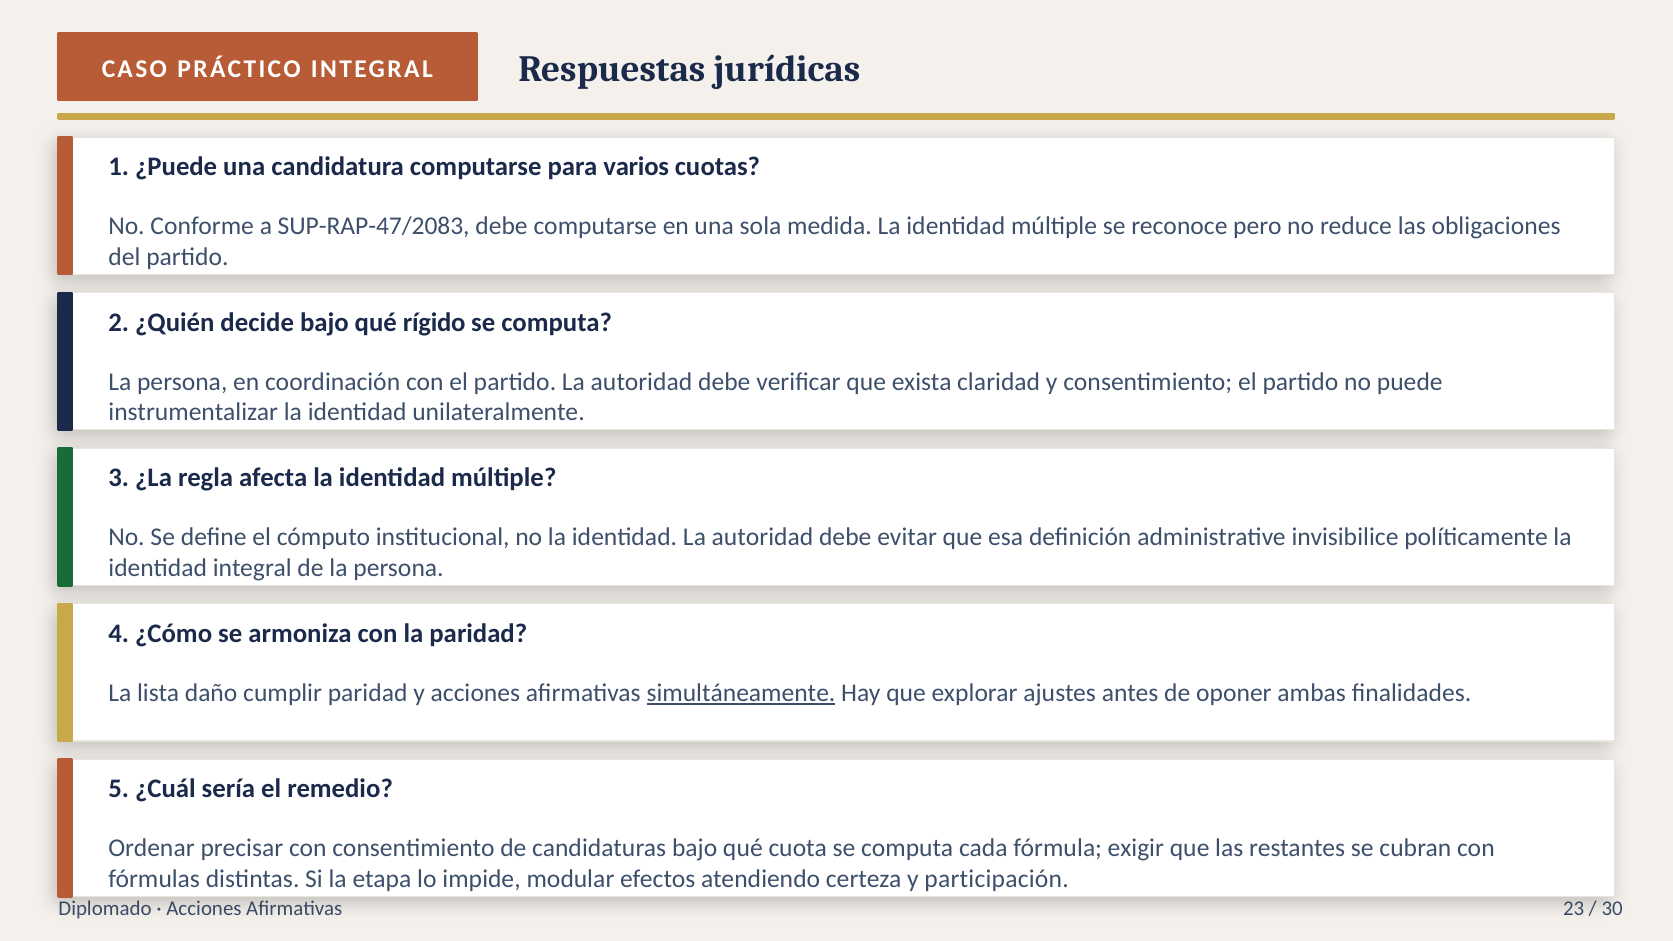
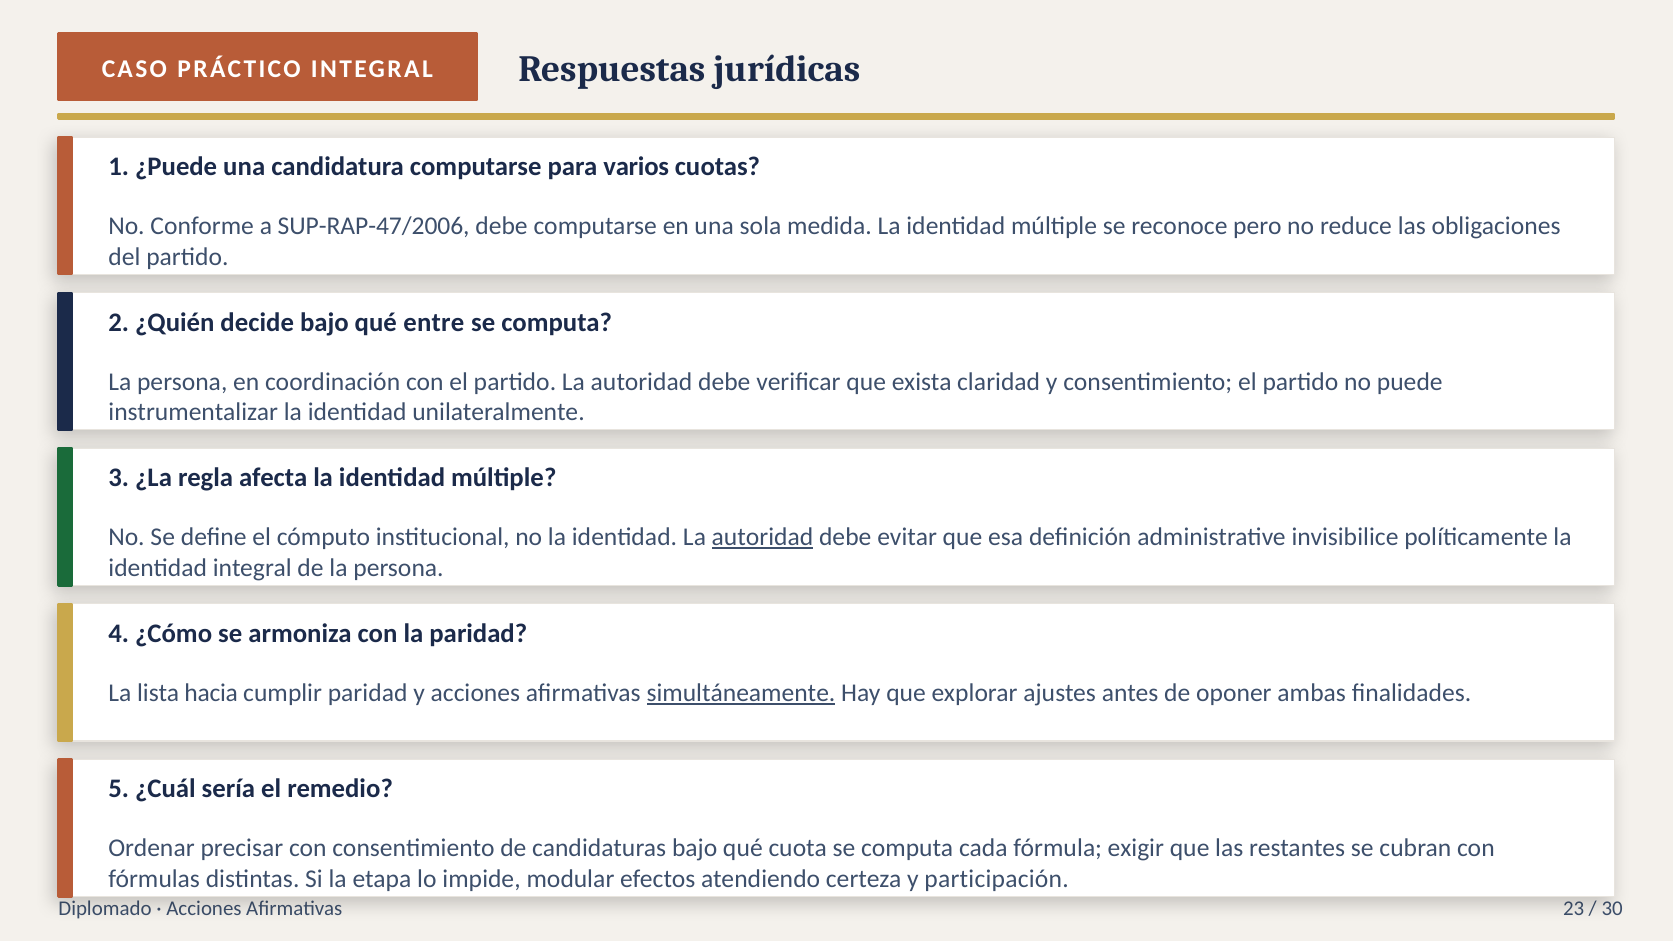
SUP-RAP-47/2083: SUP-RAP-47/2083 -> SUP-RAP-47/2006
rígido: rígido -> entre
autoridad at (762, 537) underline: none -> present
daño: daño -> hacia
